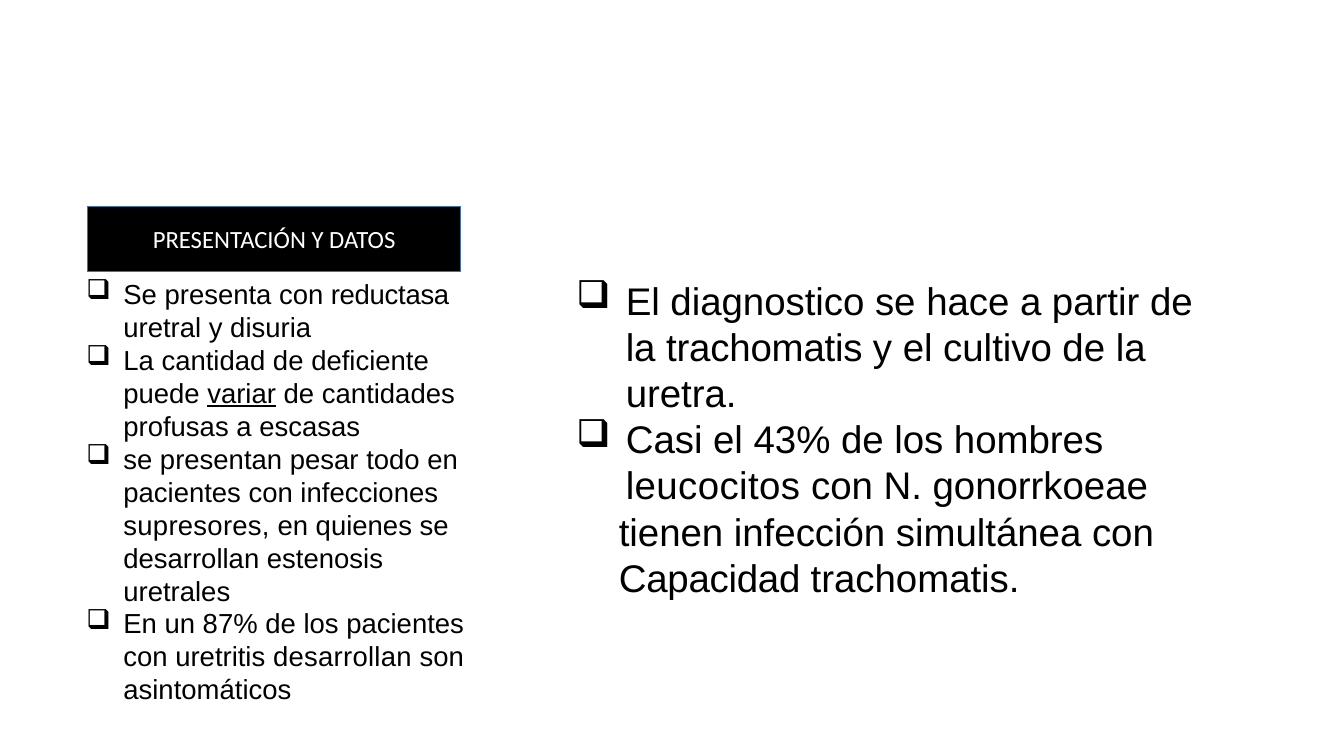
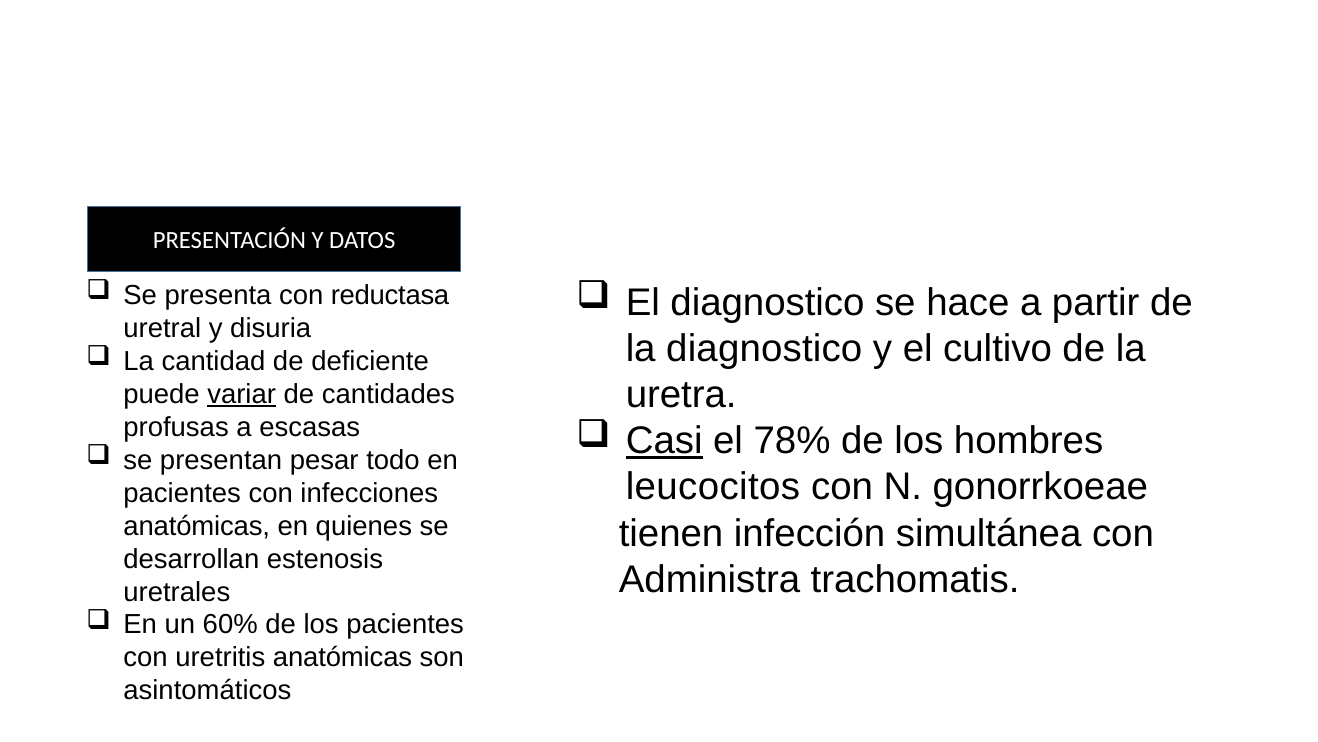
la trachomatis: trachomatis -> diagnostico
Casi underline: none -> present
43%: 43% -> 78%
supresores at (197, 525): supresores -> anatómicas
Capacidad: Capacidad -> Administra
87%: 87% -> 60%
uretritis desarrollan: desarrollan -> anatómicas
